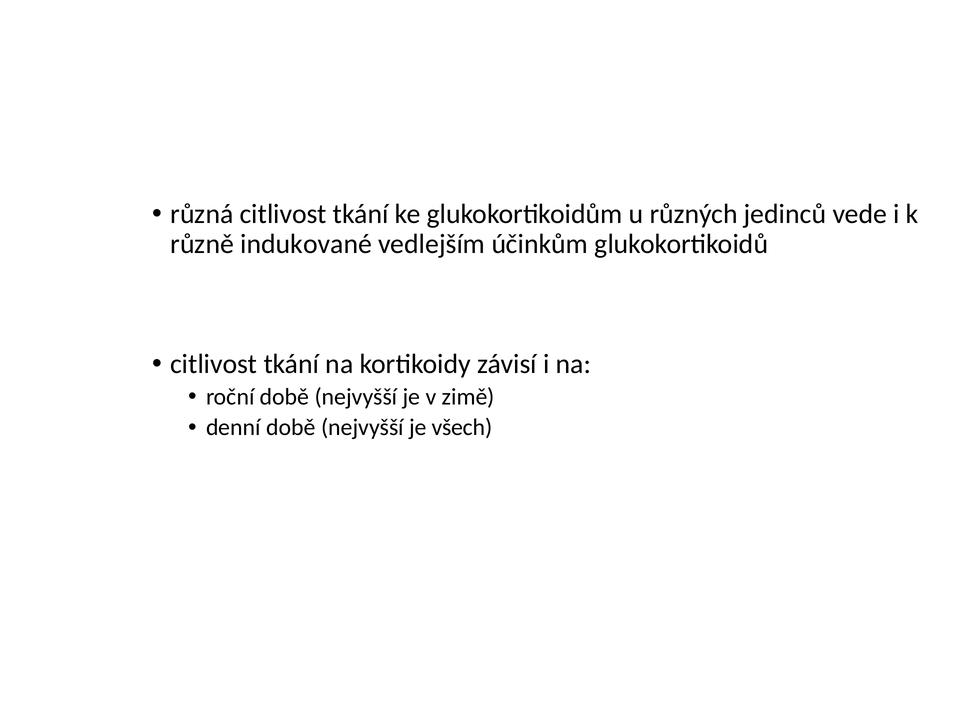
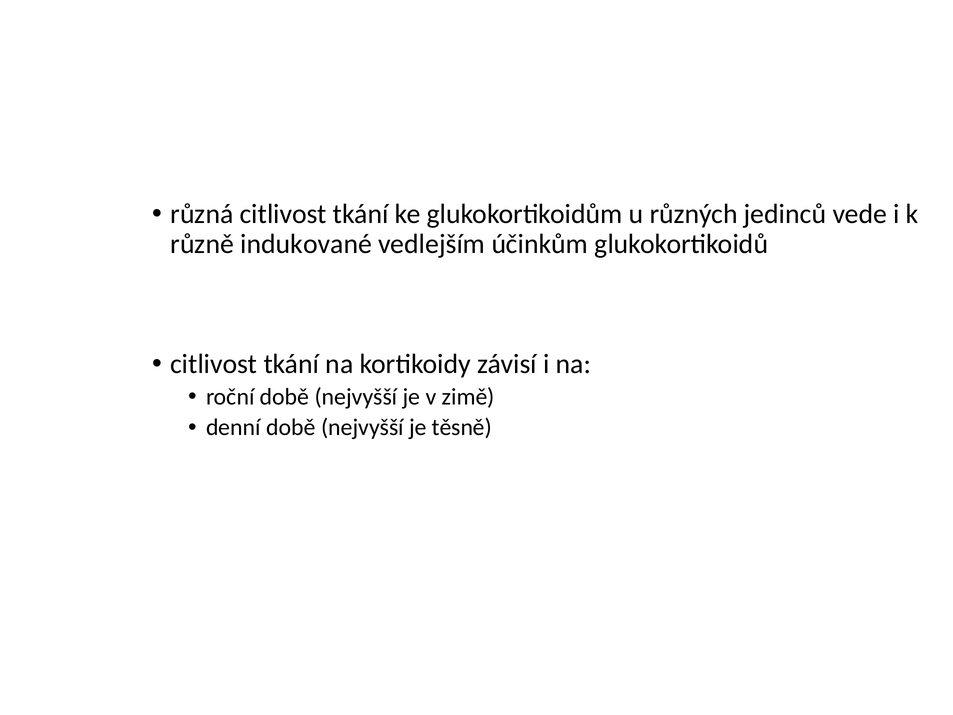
všech: všech -> těsně
